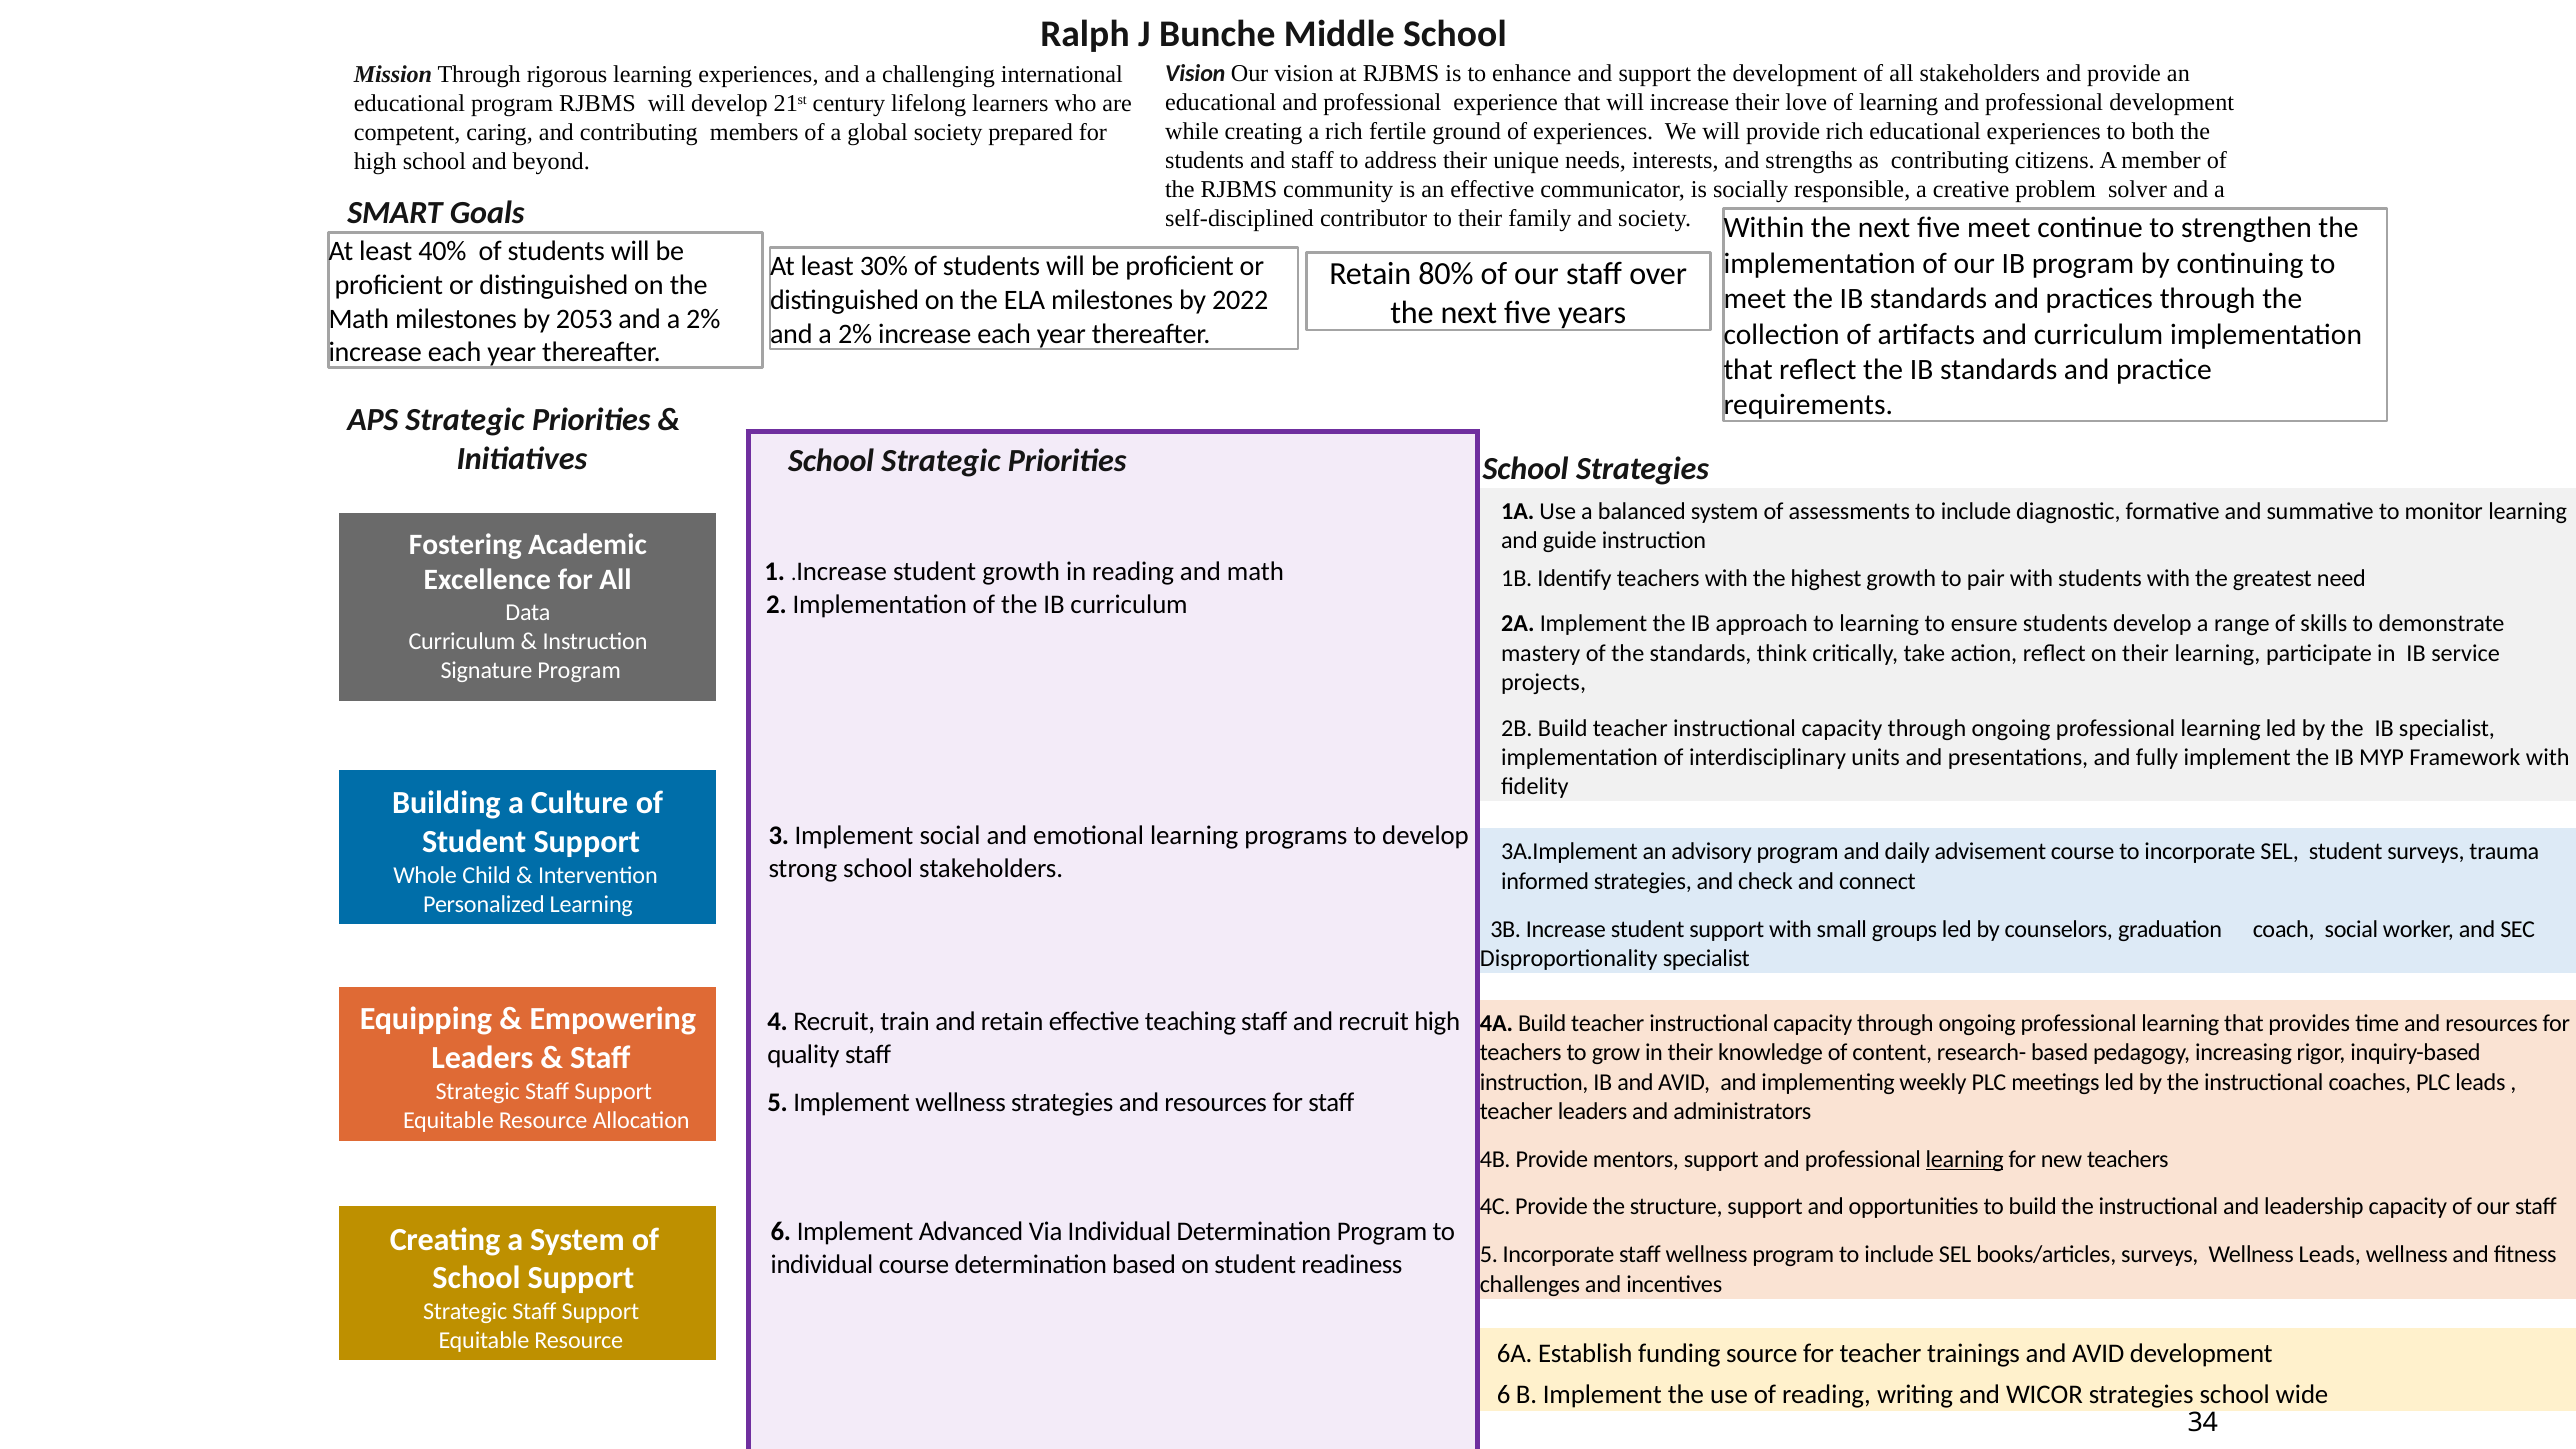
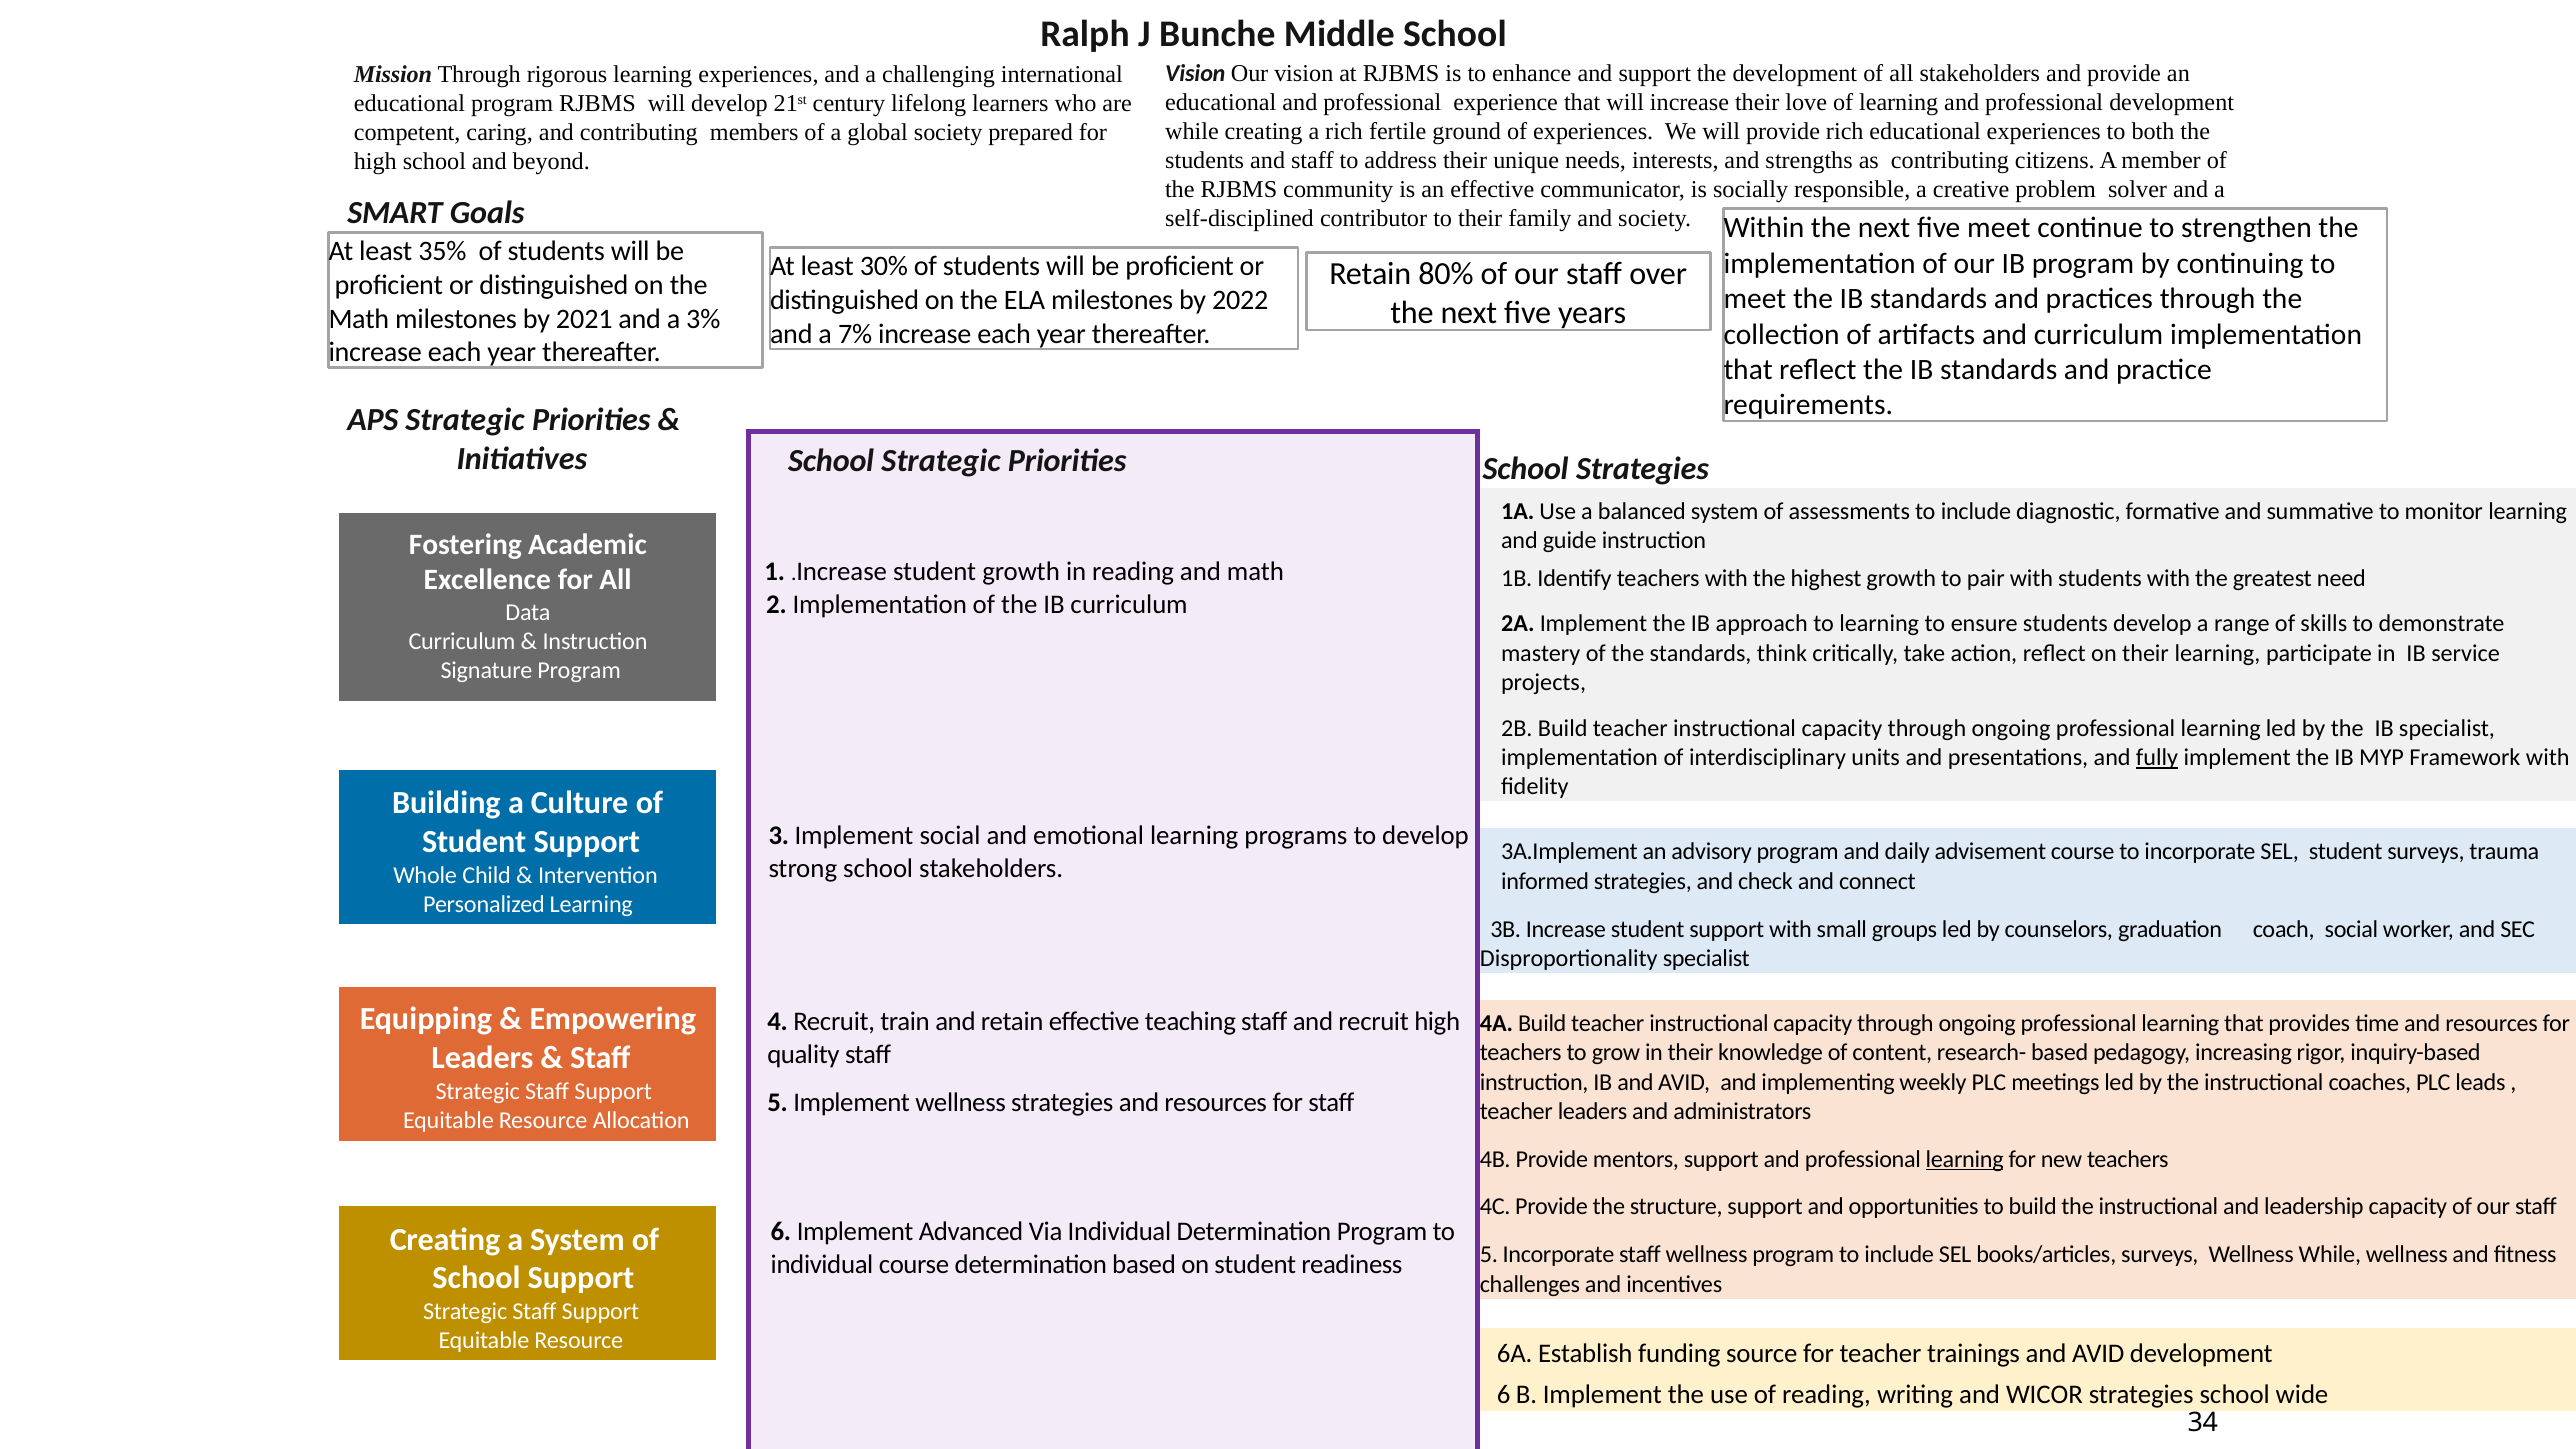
40%: 40% -> 35%
2053: 2053 -> 2021
2% at (703, 319): 2% -> 3%
2% at (855, 334): 2% -> 7%
fully underline: none -> present
Wellness Leads: Leads -> While
